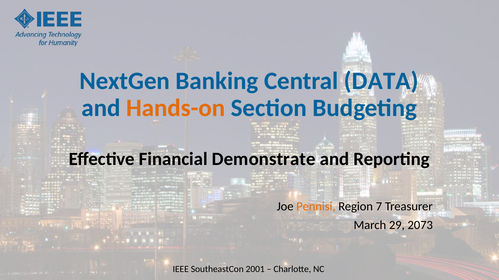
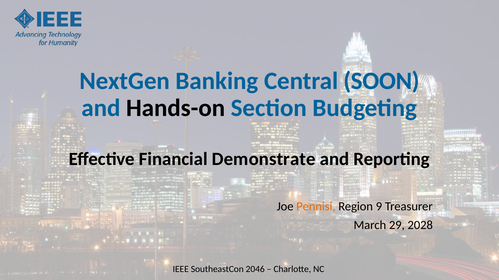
DATA: DATA -> SOON
Hands-on colour: orange -> black
7: 7 -> 9
2073: 2073 -> 2028
2001: 2001 -> 2046
